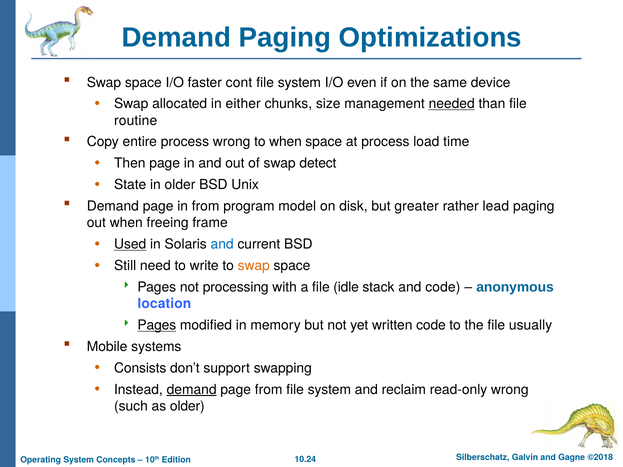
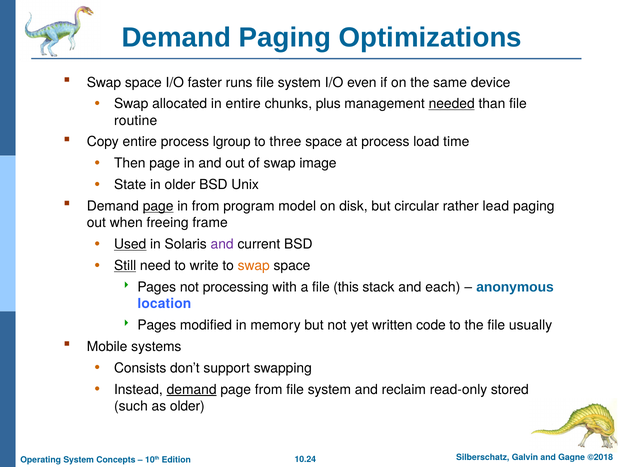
cont: cont -> runs
in either: either -> entire
size: size -> plus
process wrong: wrong -> lgroup
to when: when -> three
detect: detect -> image
page at (158, 206) underline: none -> present
greater: greater -> circular
and at (222, 244) colour: blue -> purple
Still underline: none -> present
idle: idle -> this
and code: code -> each
Pages at (157, 325) underline: present -> none
read-only wrong: wrong -> stored
